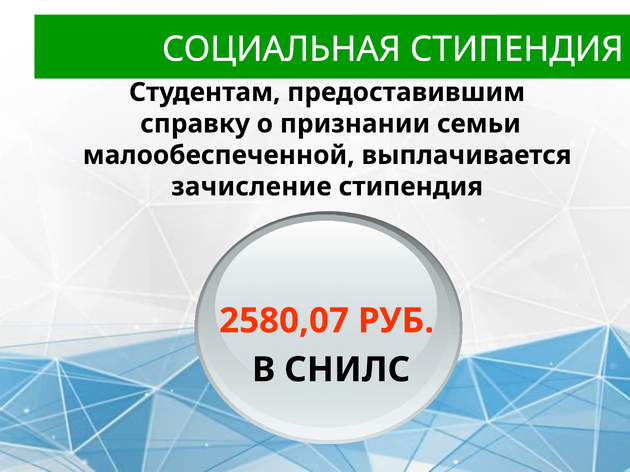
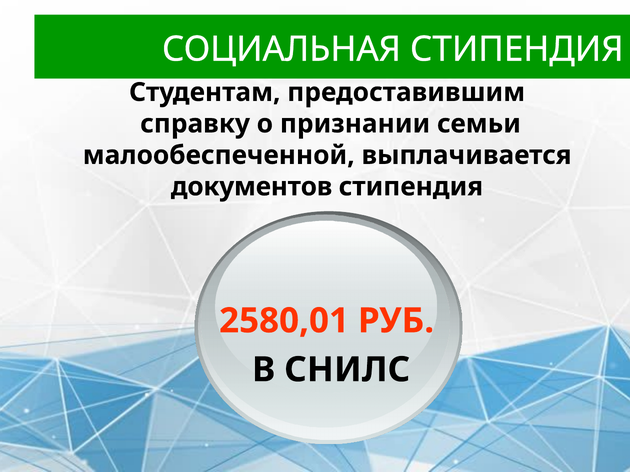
зачисление: зачисление -> документов
2580,07: 2580,07 -> 2580,01
